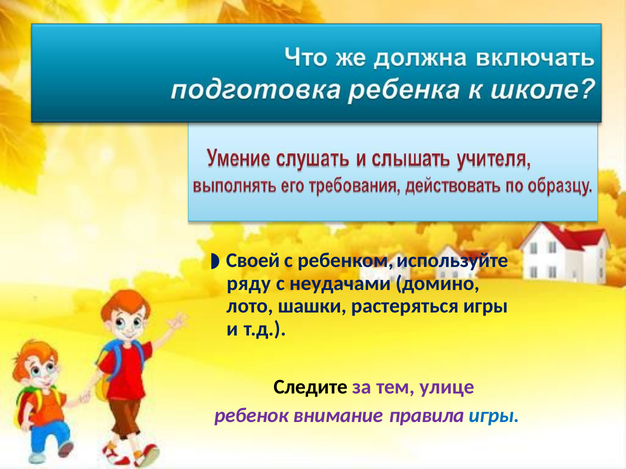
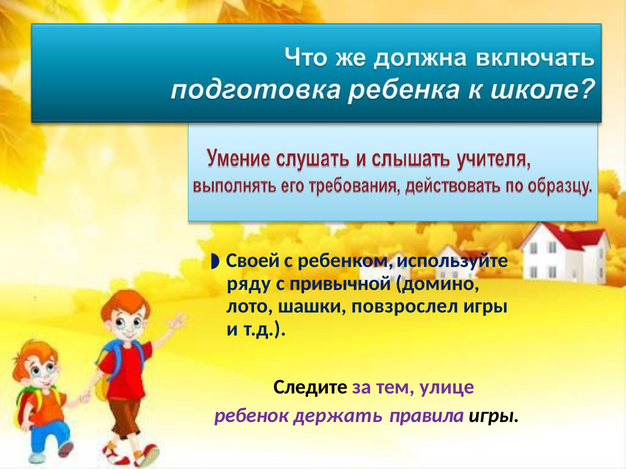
неудачами: неудачами -> привычной
растеряться: растеряться -> повзрослел
внимание: внимание -> держать
игры at (494, 416) colour: blue -> black
